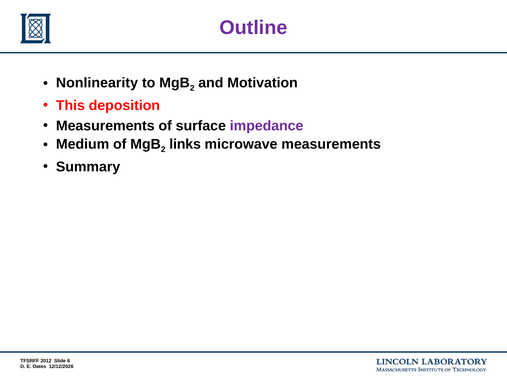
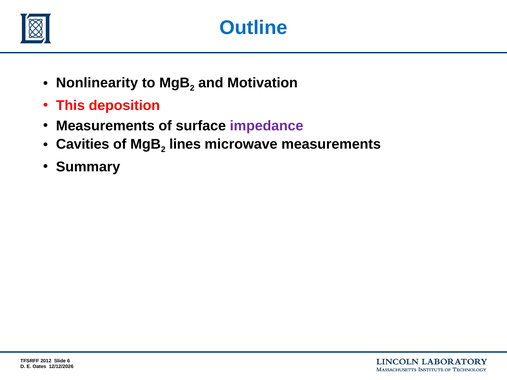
Outline colour: purple -> blue
Medium: Medium -> Cavities
links: links -> lines
